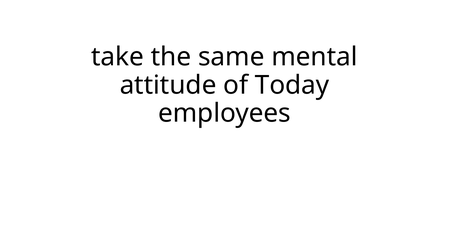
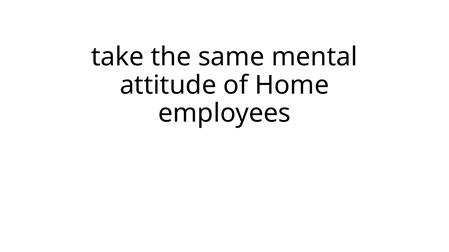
Today: Today -> Home
